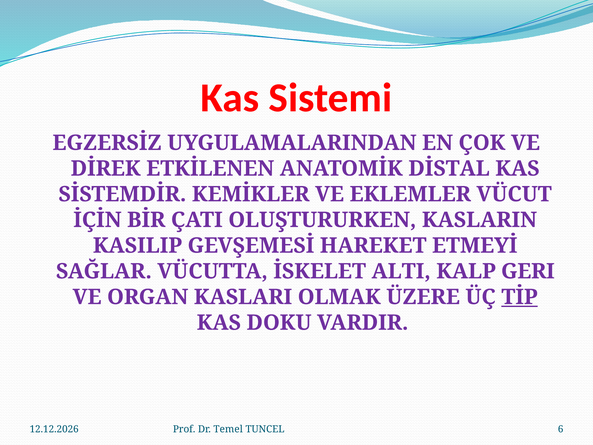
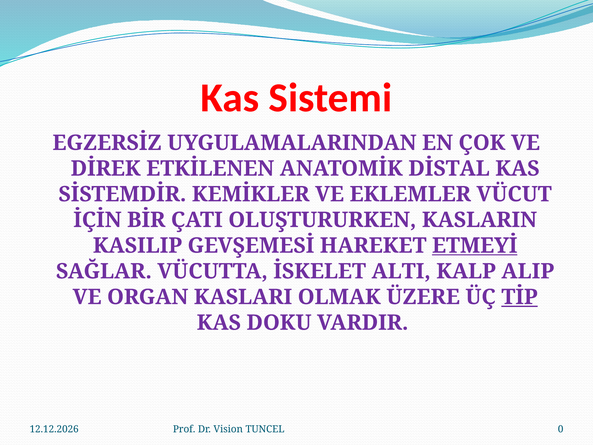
ETMEYİ underline: none -> present
GERI: GERI -> ALIP
Temel: Temel -> Vision
6: 6 -> 0
